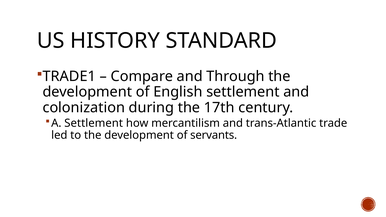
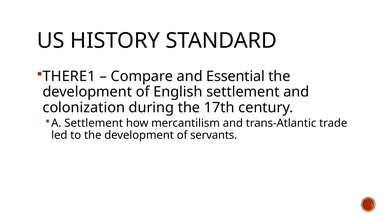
TRADE1: TRADE1 -> THERE1
Through: Through -> Essential
